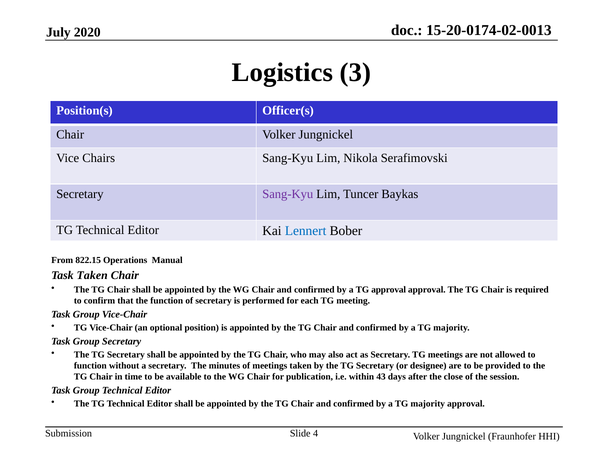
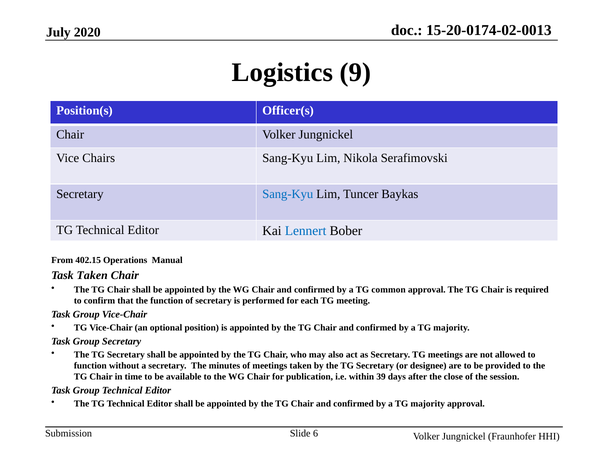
3: 3 -> 9
Sang-Kyu at (288, 194) colour: purple -> blue
822.15: 822.15 -> 402.15
TG approval: approval -> common
43: 43 -> 39
4: 4 -> 6
